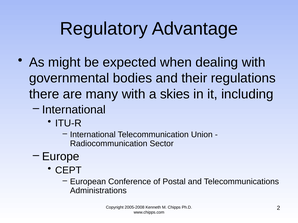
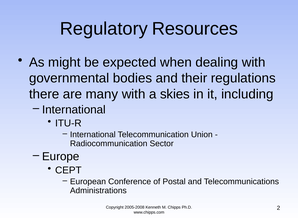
Advantage: Advantage -> Resources
